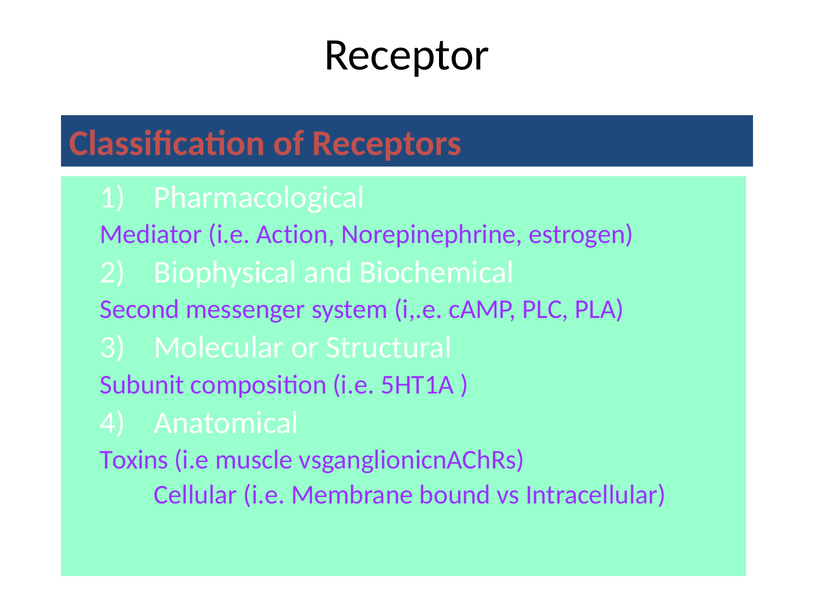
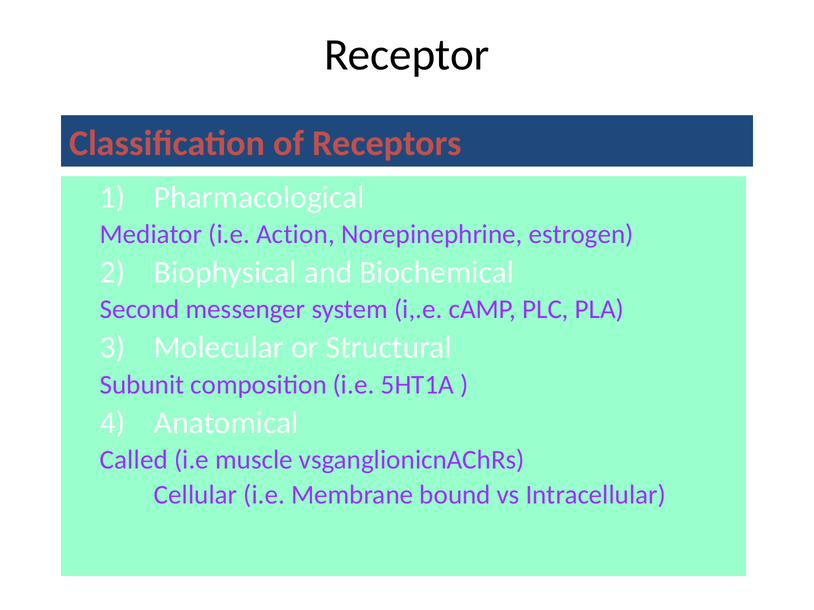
Toxins: Toxins -> Called
